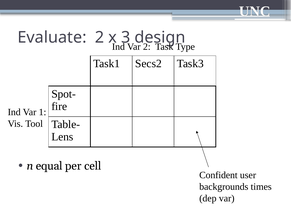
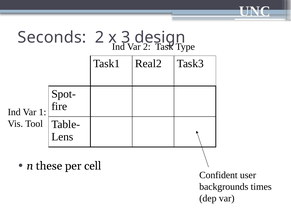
Evaluate: Evaluate -> Seconds
Secs2: Secs2 -> Real2
equal: equal -> these
